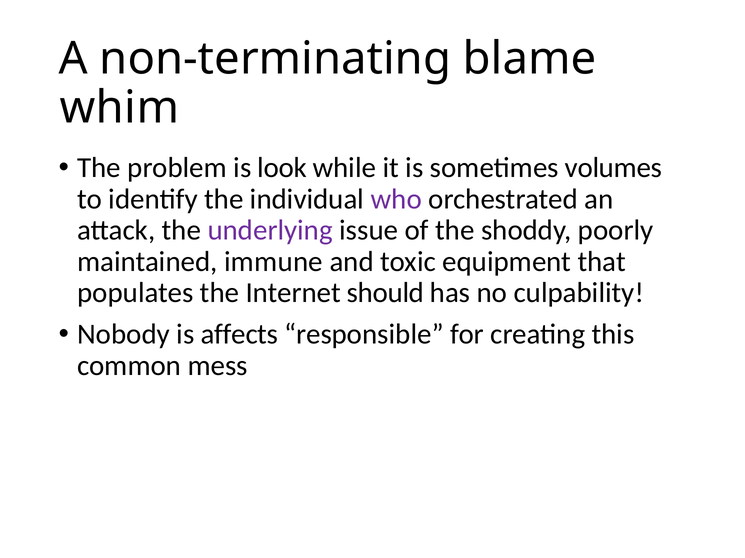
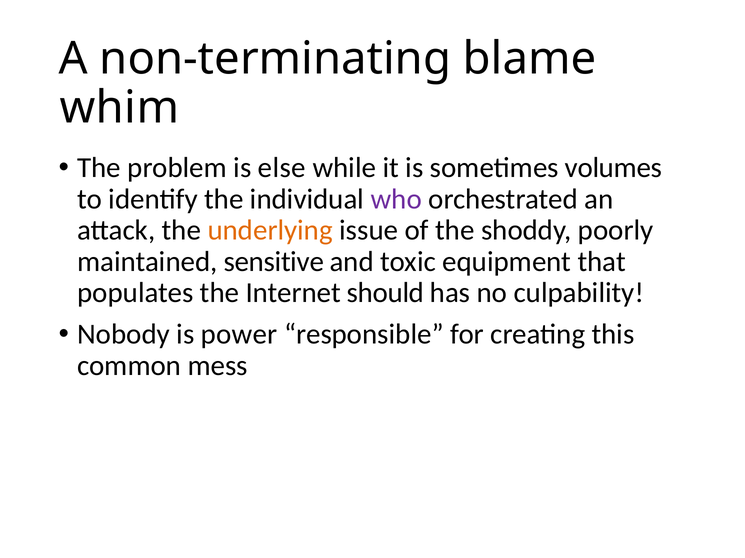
look: look -> else
underlying colour: purple -> orange
immune: immune -> sensitive
affects: affects -> power
